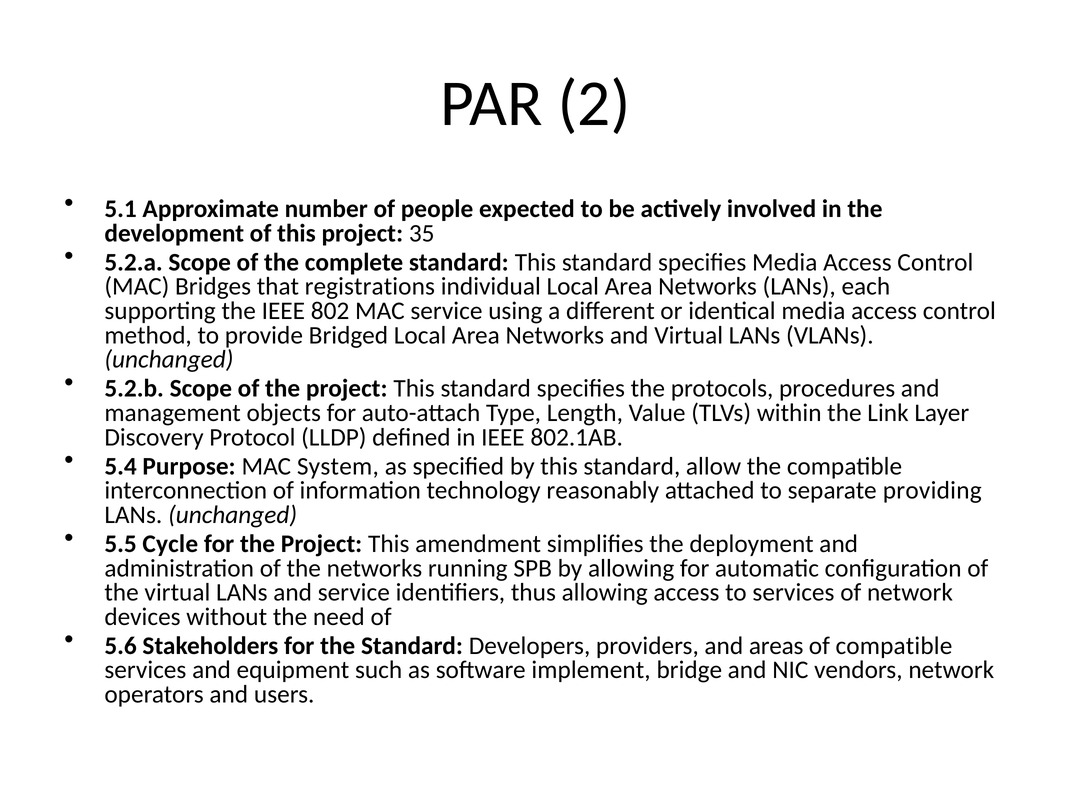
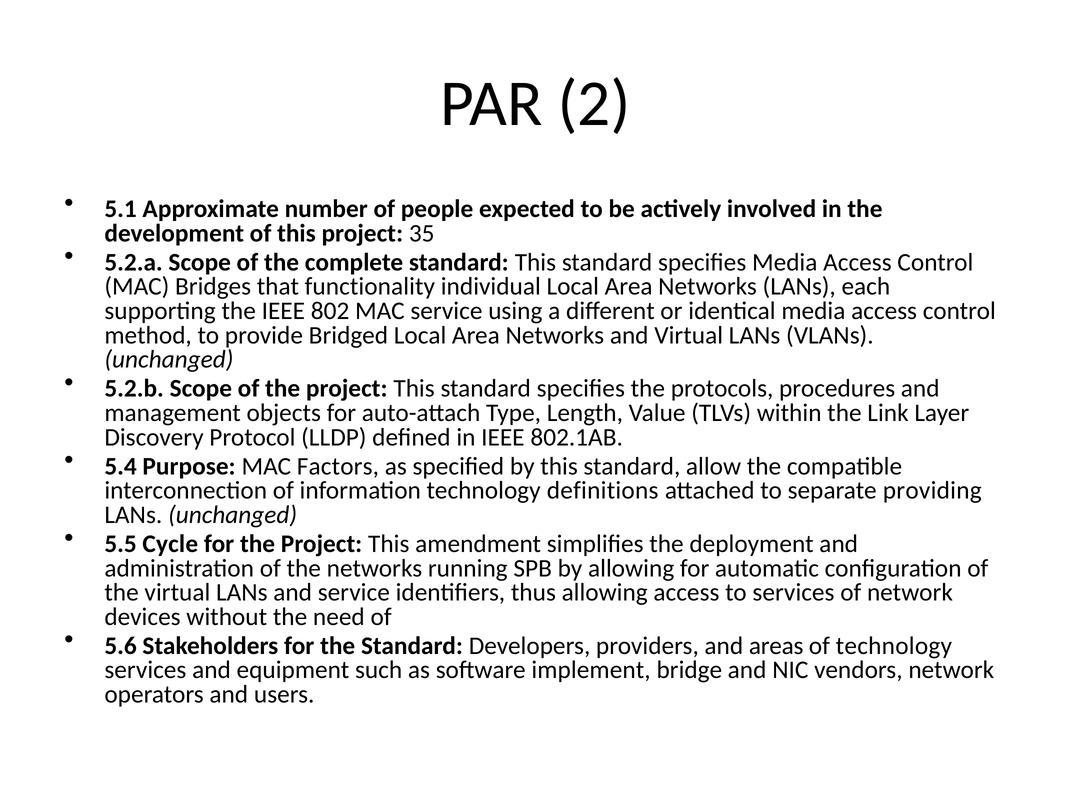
registrations: registrations -> functionality
System: System -> Factors
reasonably: reasonably -> definitions
of compatible: compatible -> technology
